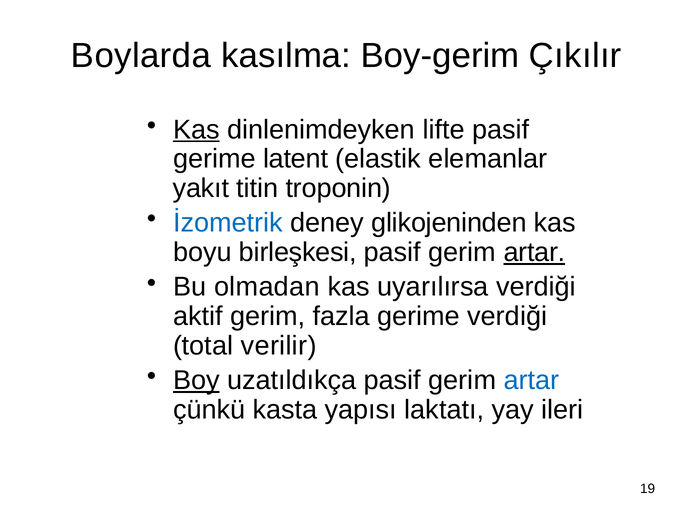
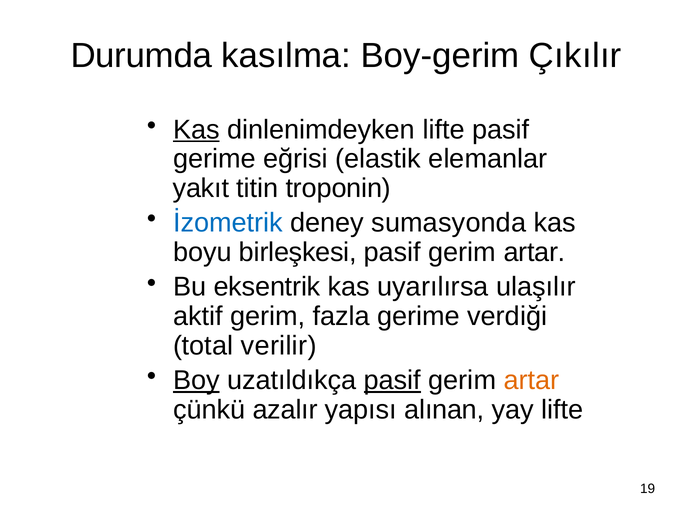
Boylarda: Boylarda -> Durumda
latent: latent -> eğrisi
glikojeninden: glikojeninden -> sumasyonda
artar at (534, 252) underline: present -> none
olmadan: olmadan -> eksentrik
uyarılırsa verdiği: verdiği -> ulaşılır
pasif at (392, 380) underline: none -> present
artar at (531, 380) colour: blue -> orange
kasta: kasta -> azalır
laktatı: laktatı -> alınan
yay ileri: ileri -> lifte
